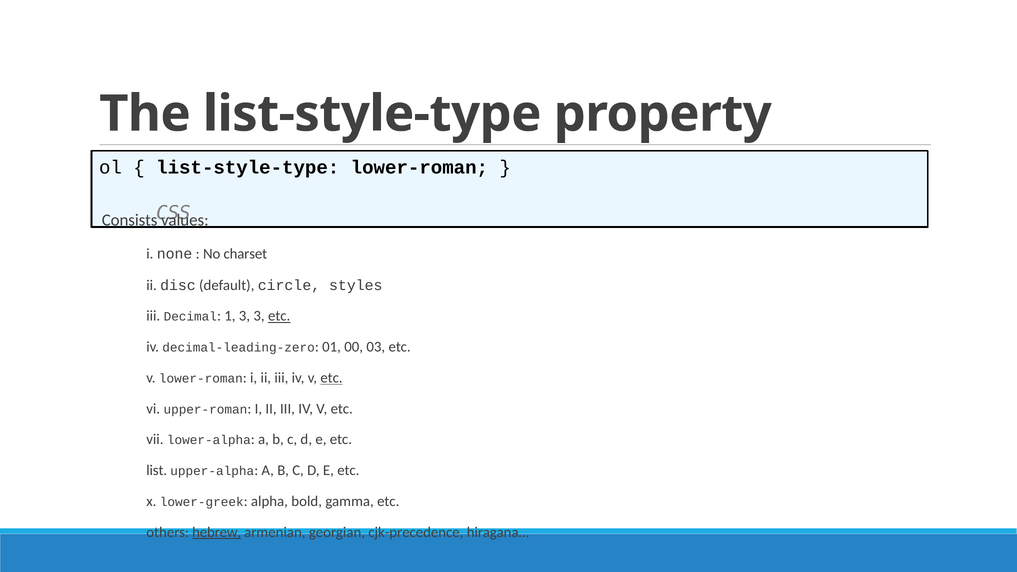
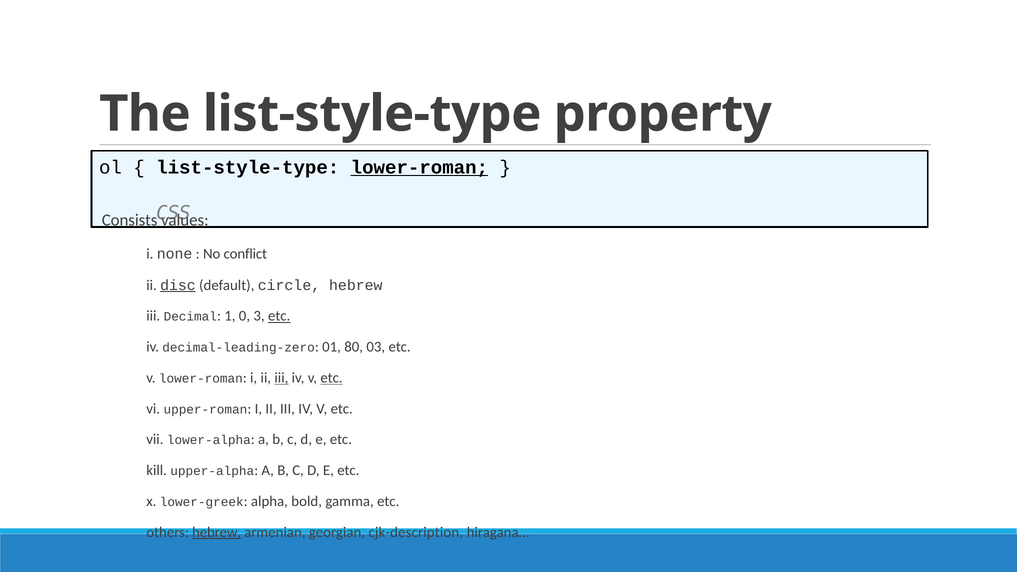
lower-roman at (419, 167) underline: none -> present
charset: charset -> conflict
disc underline: none -> present
circle styles: styles -> hebrew
1 3: 3 -> 0
00: 00 -> 80
iii at (281, 378) underline: none -> present
list: list -> kill
cjk-precedence: cjk-precedence -> cjk-description
